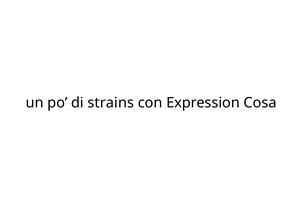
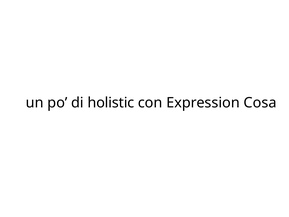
strains: strains -> holistic
